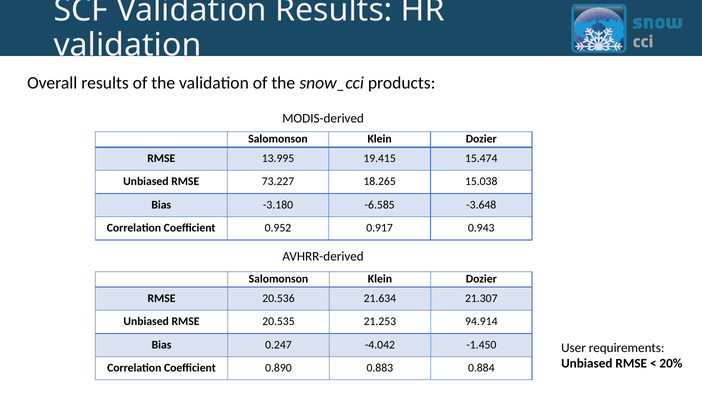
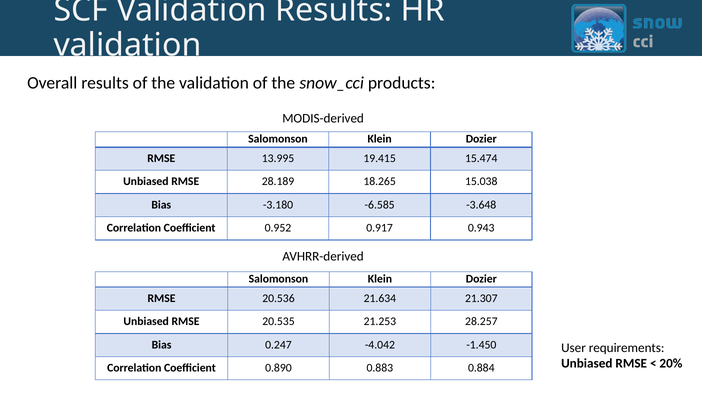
73.227: 73.227 -> 28.189
94.914: 94.914 -> 28.257
